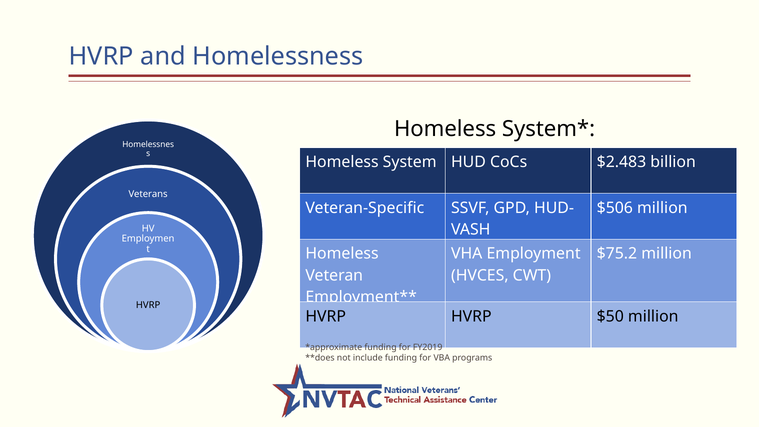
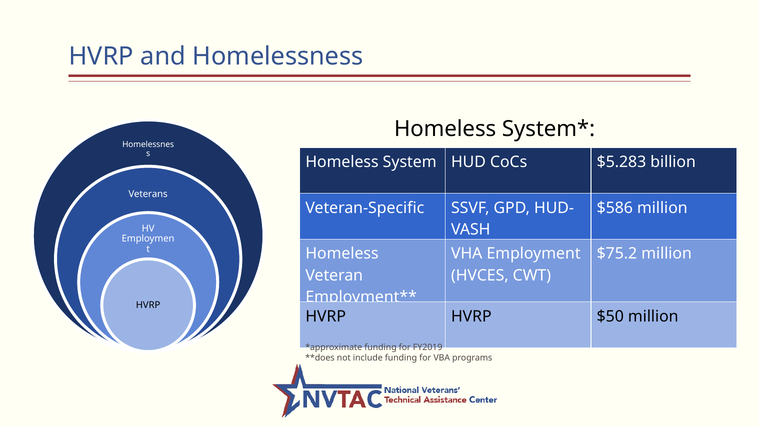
$2.483: $2.483 -> $5.283
$506: $506 -> $586
